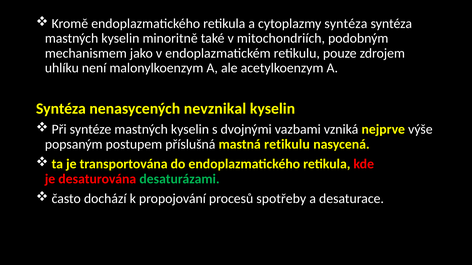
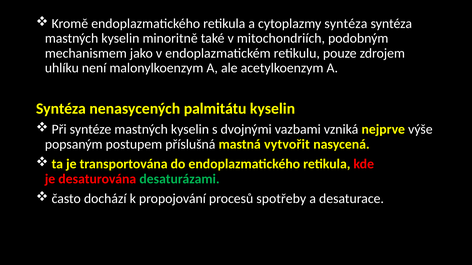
nevznikal: nevznikal -> palmitátu
mastná retikulu: retikulu -> vytvořit
